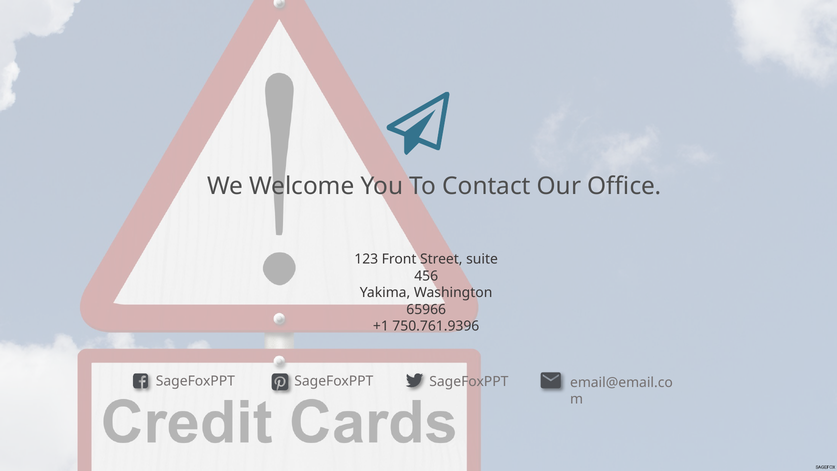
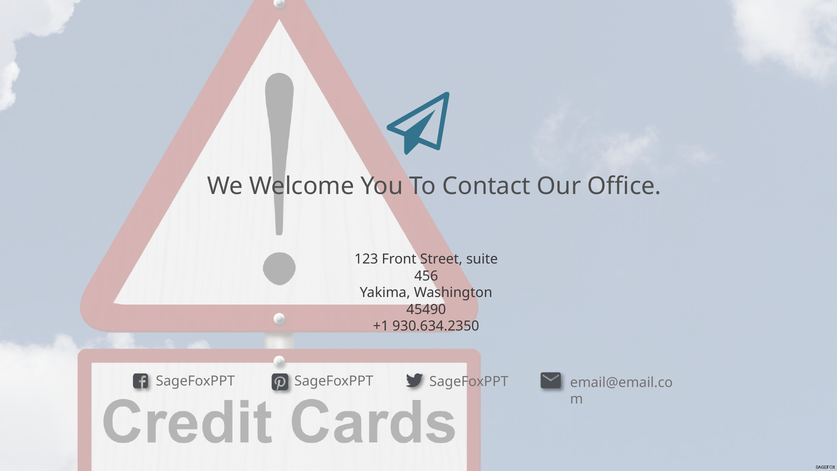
65966: 65966 -> 45490
750.761.9396: 750.761.9396 -> 930.634.2350
